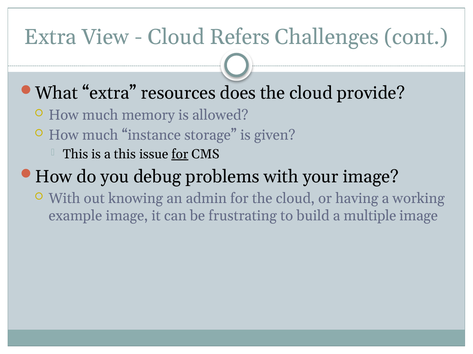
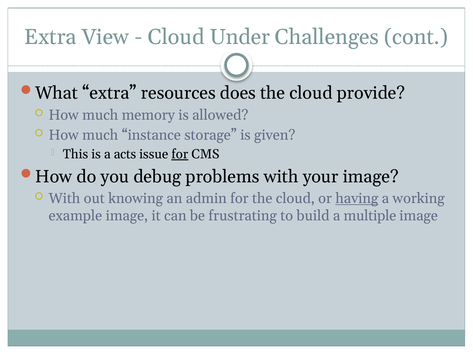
Refers: Refers -> Under
a this: this -> acts
having underline: none -> present
